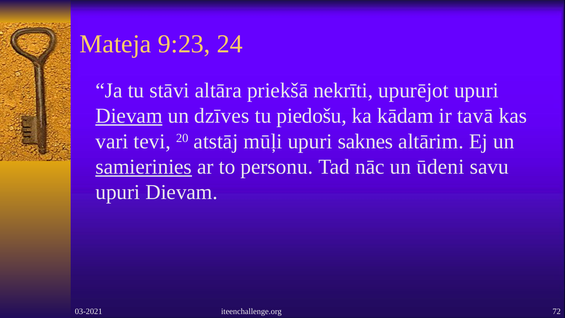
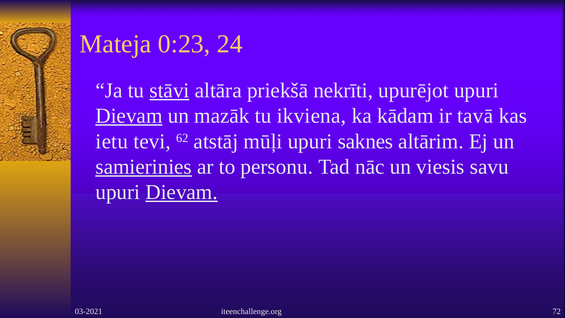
9:23: 9:23 -> 0:23
stāvi underline: none -> present
dzīves: dzīves -> mazāk
piedošu: piedošu -> ikviena
vari: vari -> ietu
20: 20 -> 62
ūdeni: ūdeni -> viesis
Dievam at (182, 192) underline: none -> present
